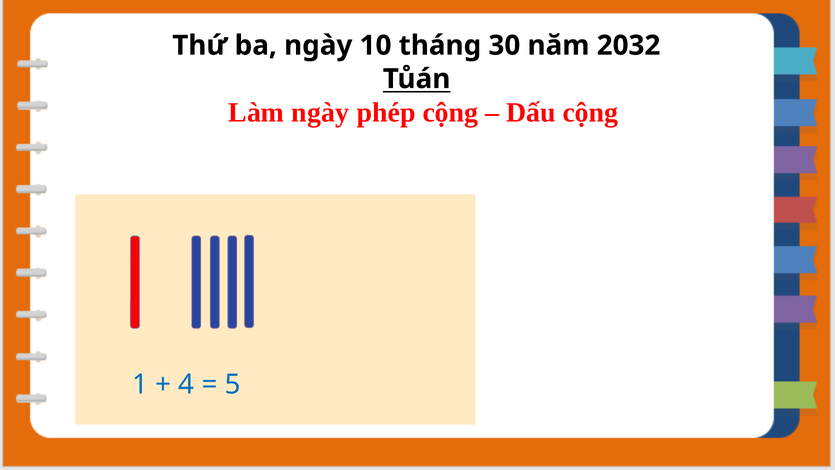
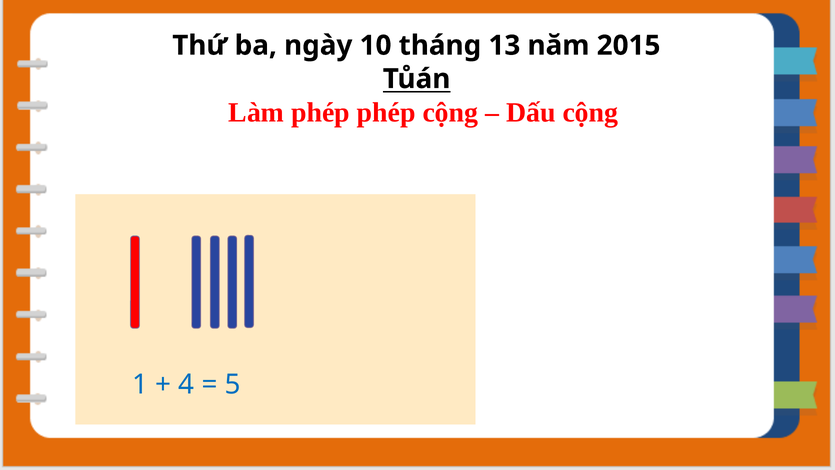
30: 30 -> 13
2032: 2032 -> 2015
Làm ngày: ngày -> phép
